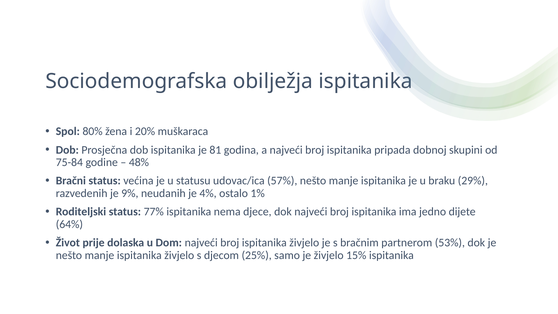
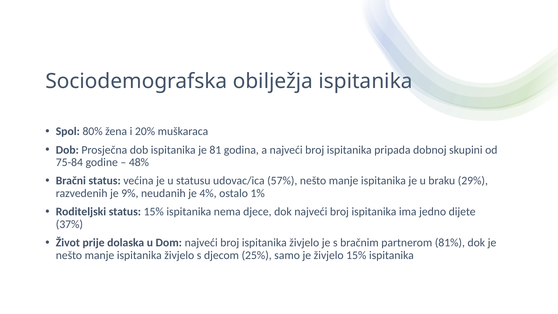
status 77%: 77% -> 15%
64%: 64% -> 37%
53%: 53% -> 81%
